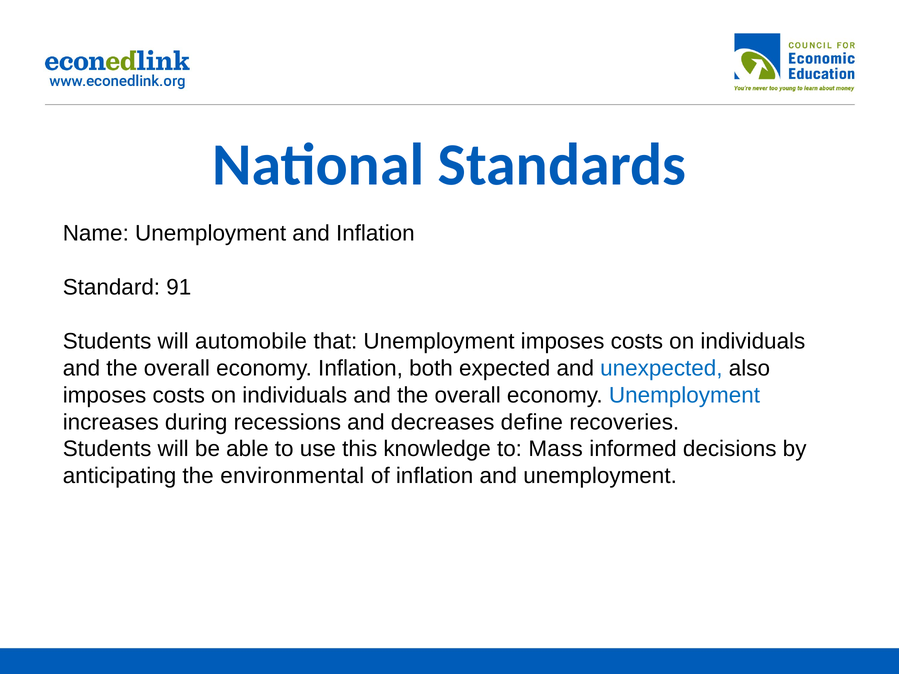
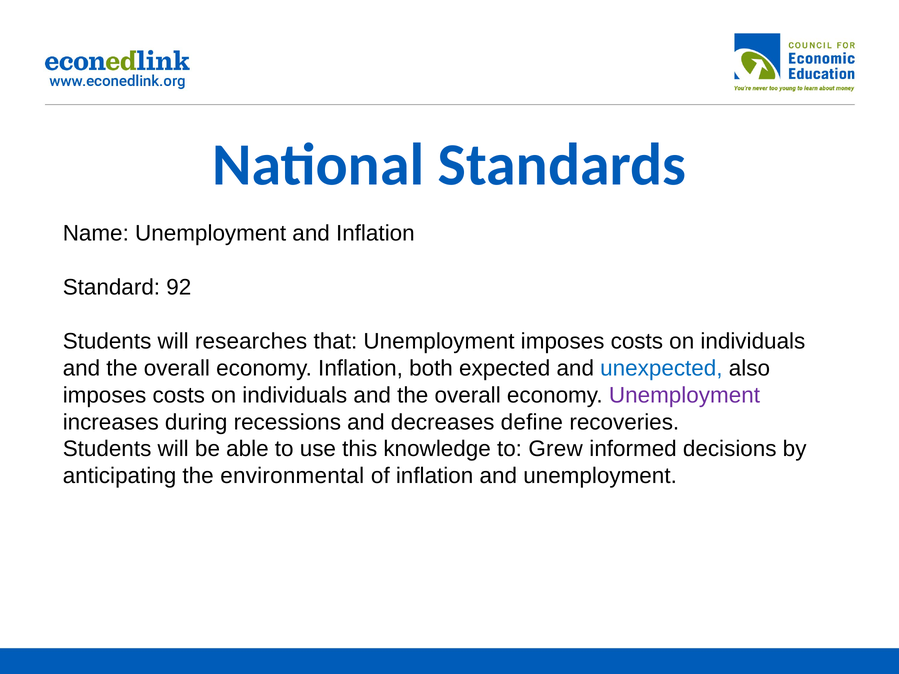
91: 91 -> 92
automobile: automobile -> researches
Unemployment at (684, 395) colour: blue -> purple
Mass: Mass -> Grew
